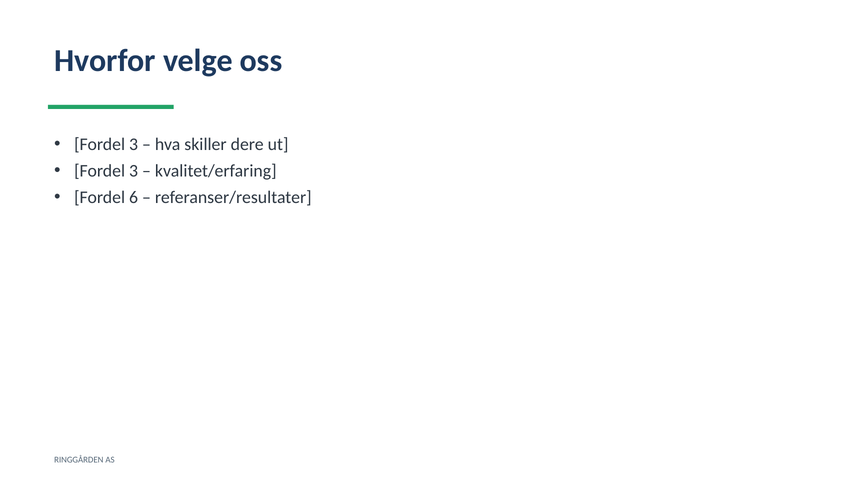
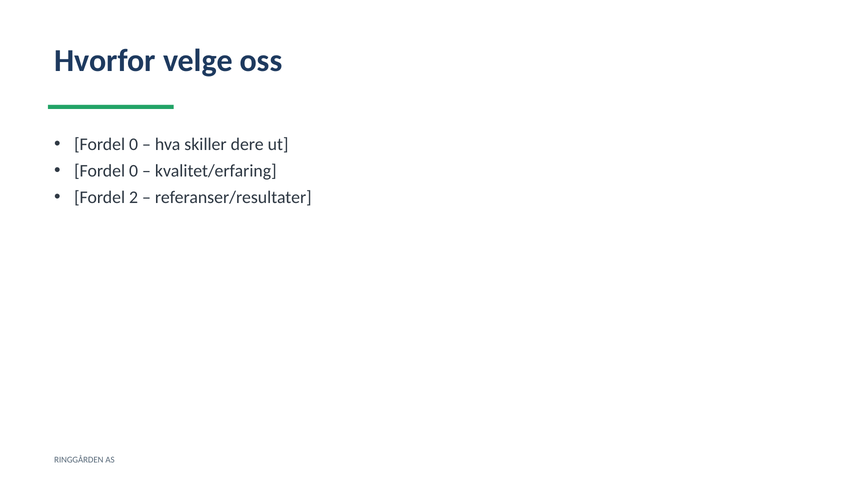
3 at (134, 144): 3 -> 0
3 at (134, 171): 3 -> 0
6: 6 -> 2
